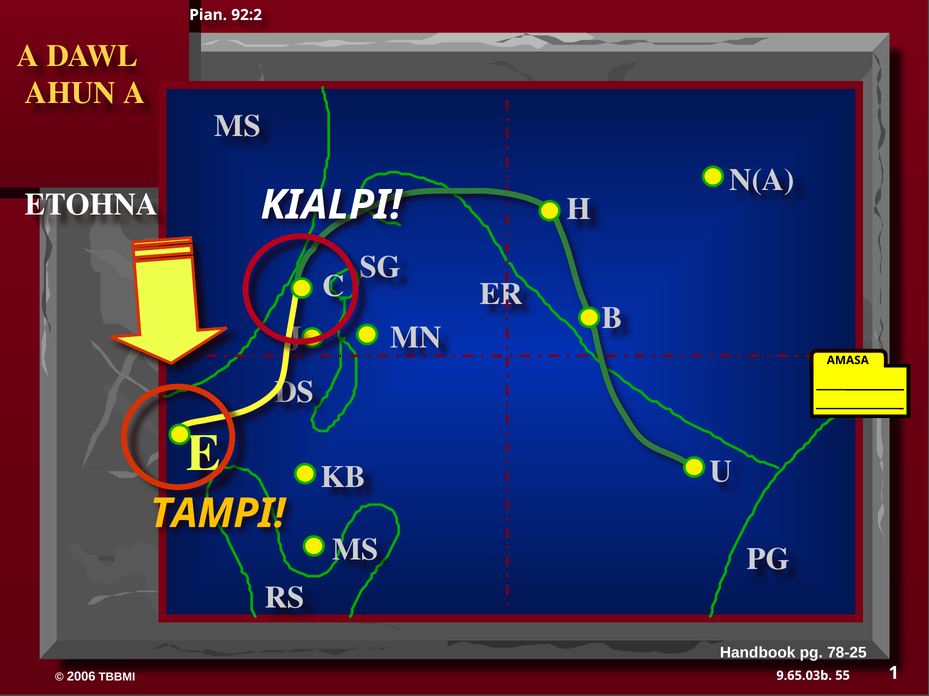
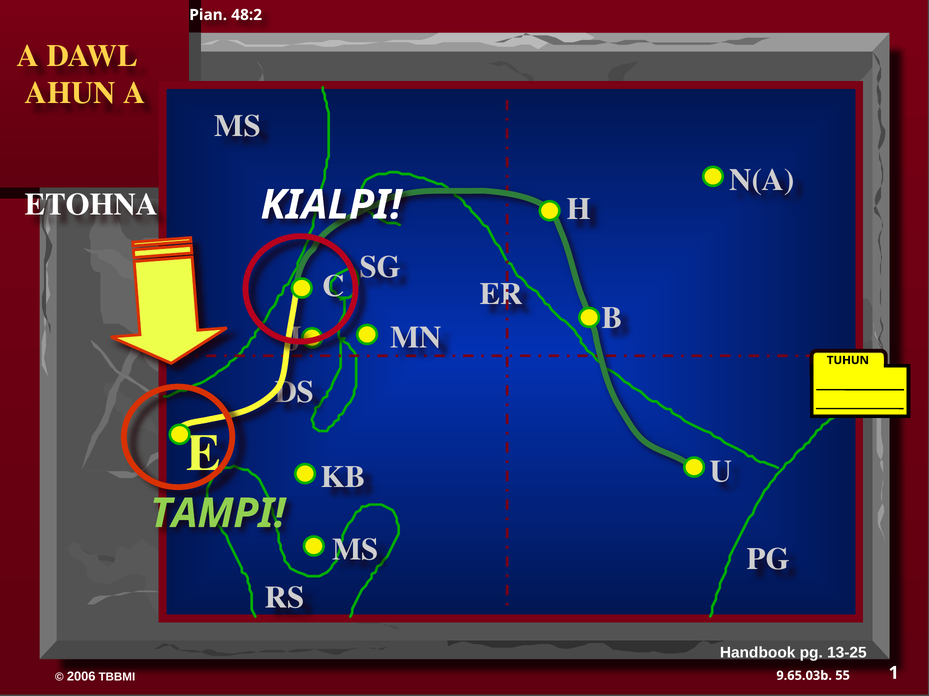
92:2: 92:2 -> 48:2
AMASA: AMASA -> TUHUN
TAMPI colour: yellow -> light green
78-25: 78-25 -> 13-25
